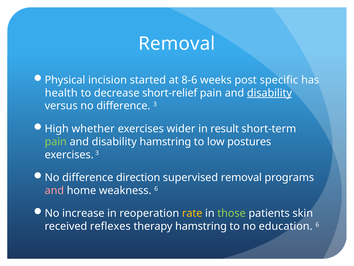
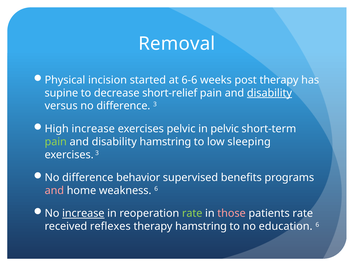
8-6: 8-6 -> 6-6
post specific: specific -> therapy
health: health -> supine
High whether: whether -> increase
exercises wider: wider -> pelvic
in result: result -> pelvic
postures: postures -> sleeping
direction: direction -> behavior
supervised removal: removal -> benefits
increase at (83, 213) underline: none -> present
rate at (192, 213) colour: yellow -> light green
those colour: light green -> pink
patients skin: skin -> rate
